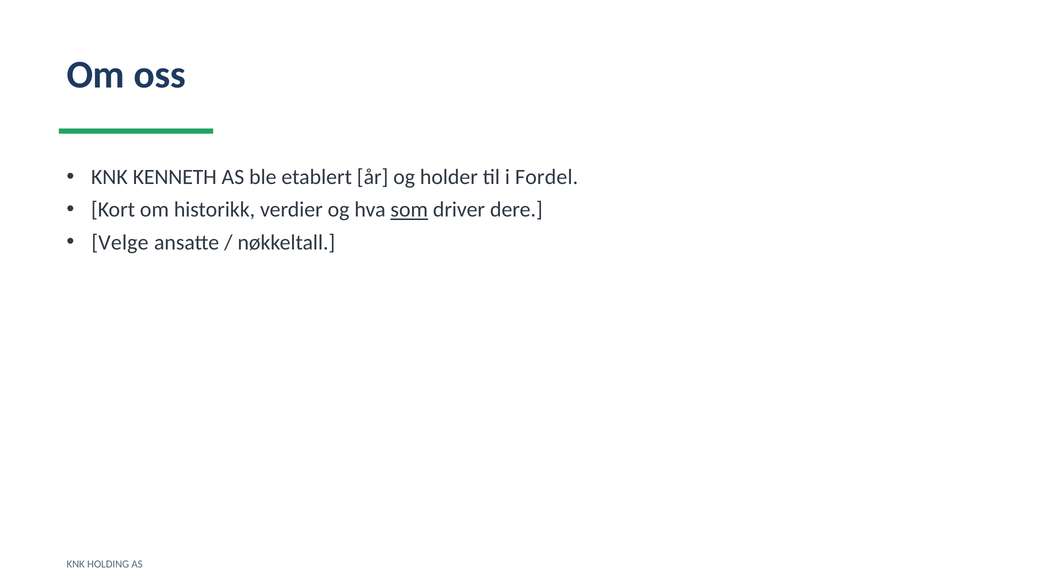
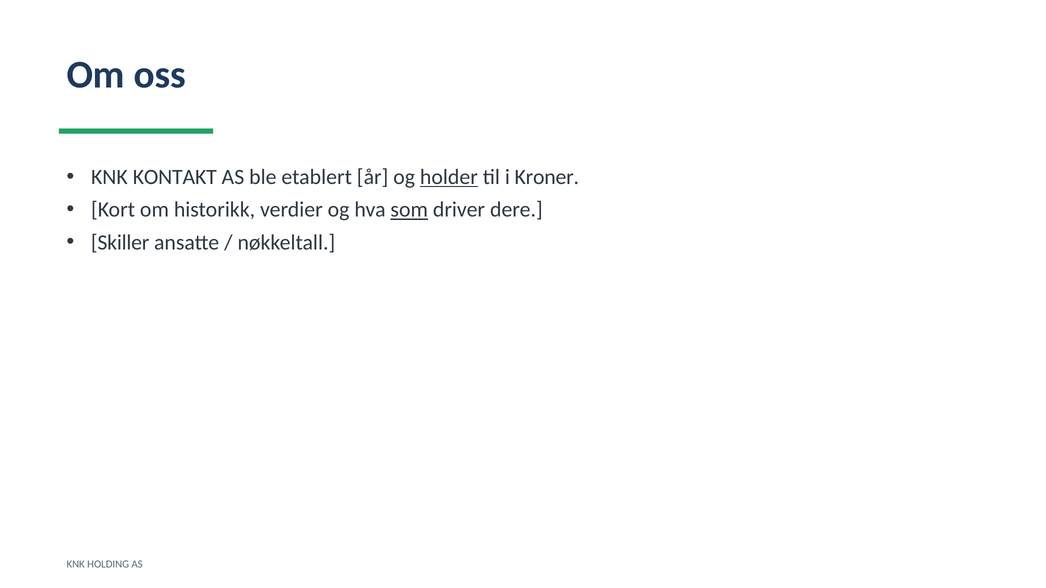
KENNETH: KENNETH -> KONTAKT
holder underline: none -> present
Fordel: Fordel -> Kroner
Velge: Velge -> Skiller
